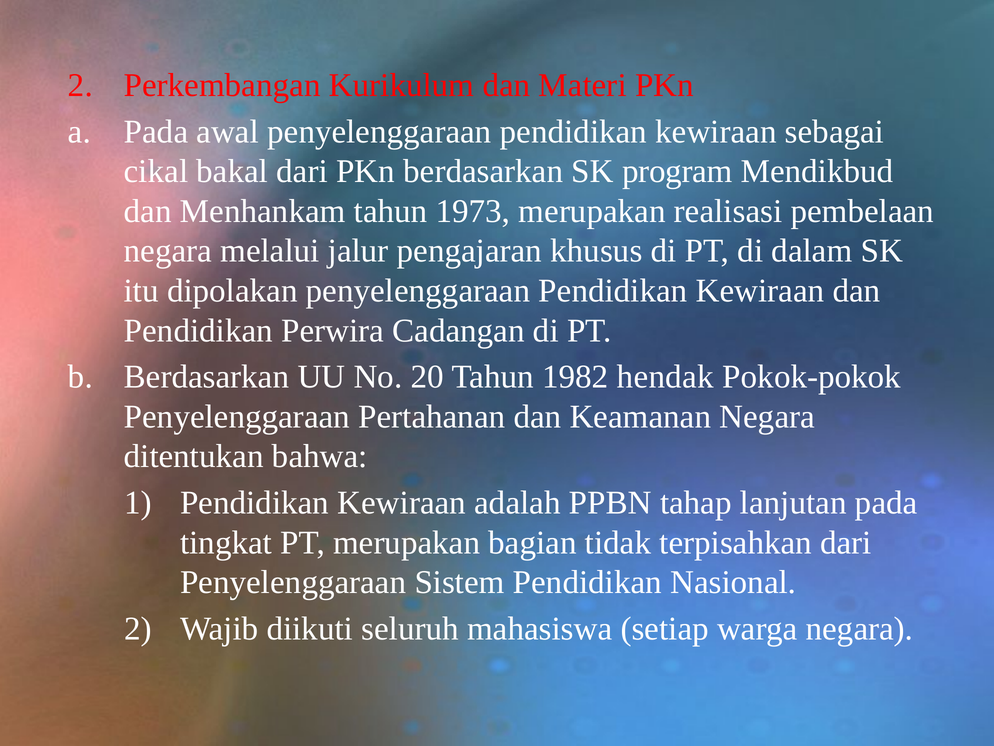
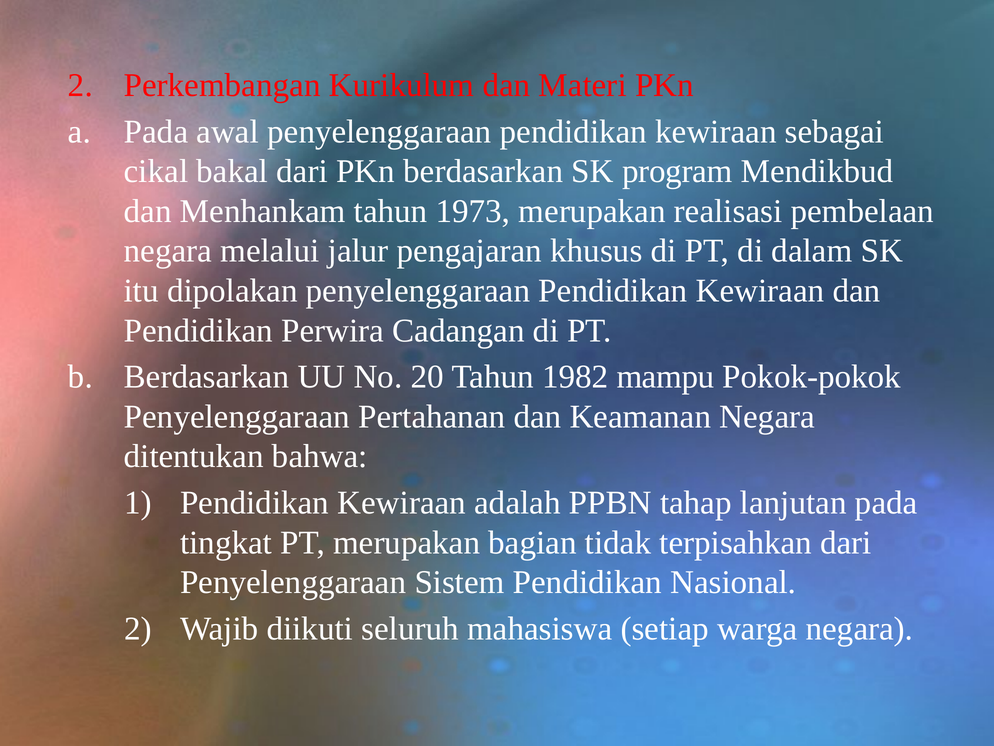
hendak: hendak -> mampu
